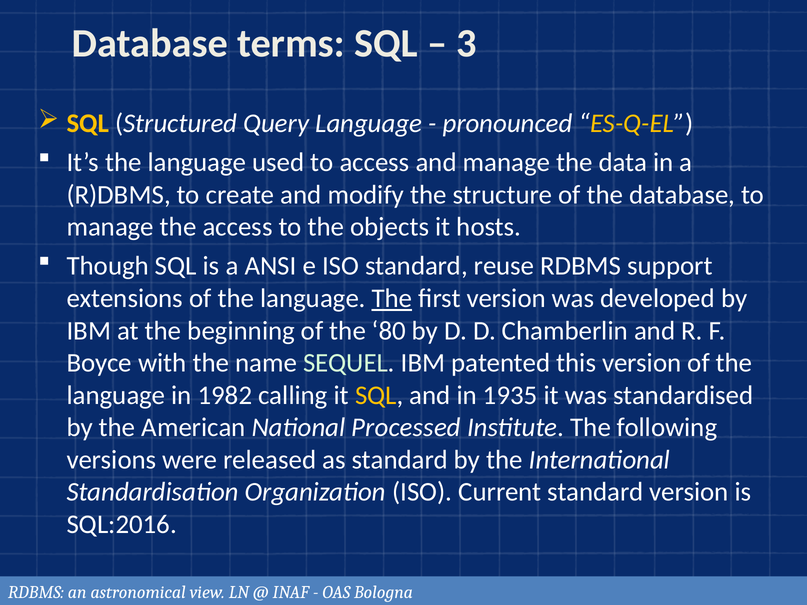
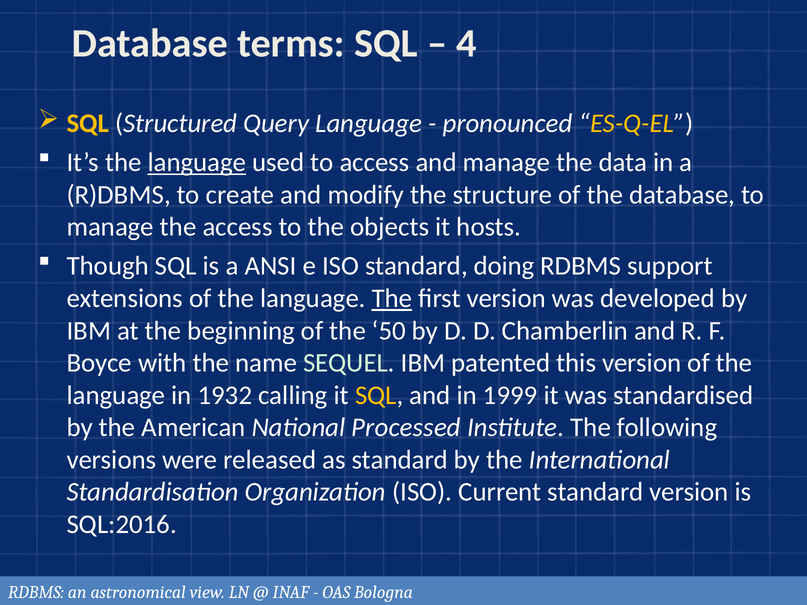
3: 3 -> 4
language at (197, 163) underline: none -> present
reuse: reuse -> doing
80: 80 -> 50
1982: 1982 -> 1932
1935: 1935 -> 1999
